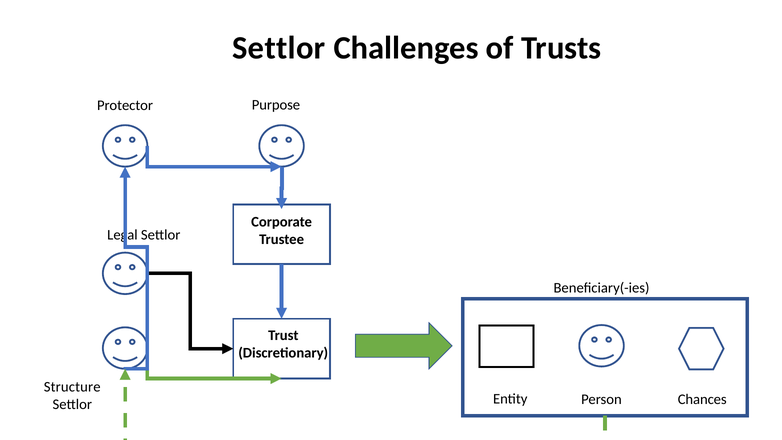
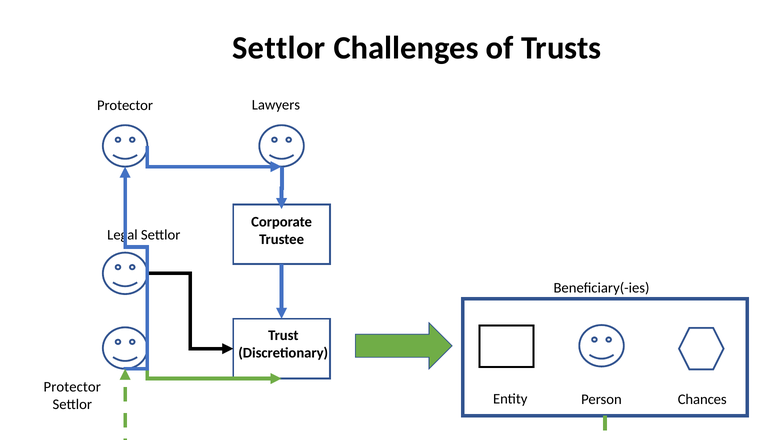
Purpose: Purpose -> Lawyers
Structure at (72, 387): Structure -> Protector
